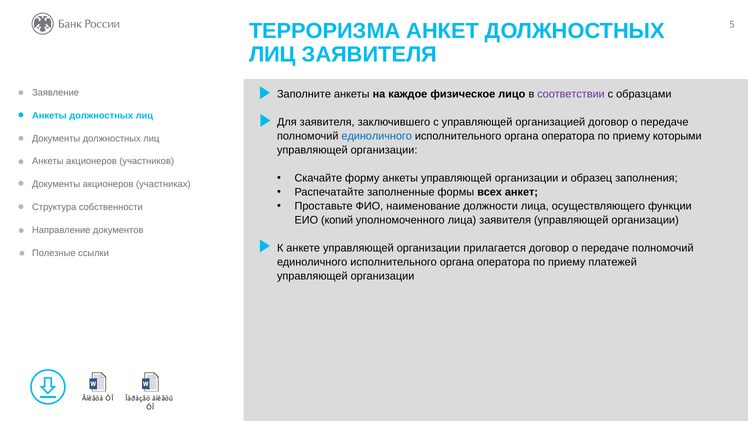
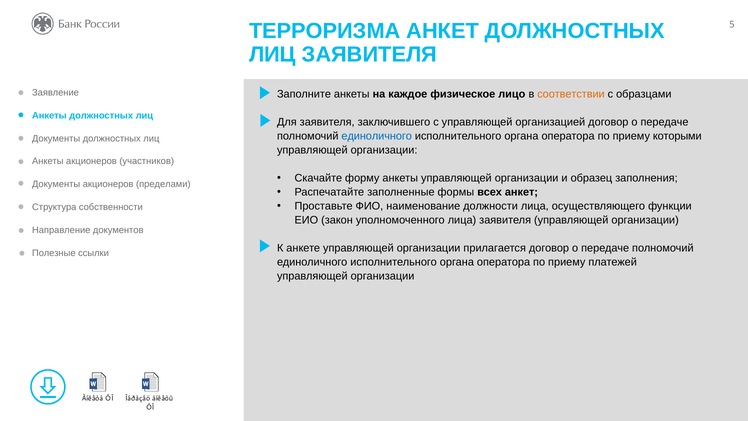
соответствии colour: purple -> orange
участниках: участниках -> пределами
копий: копий -> закон
